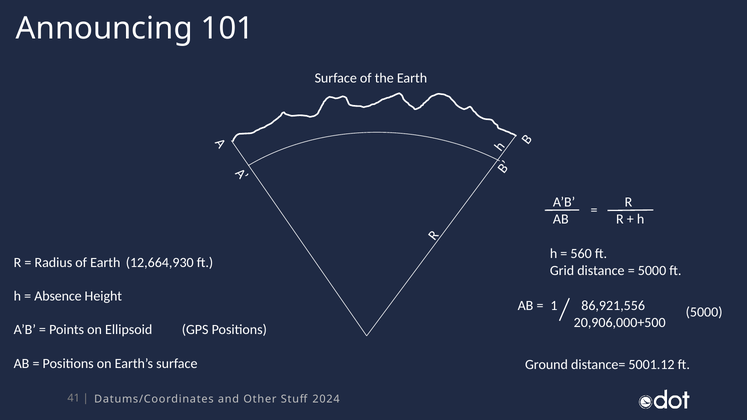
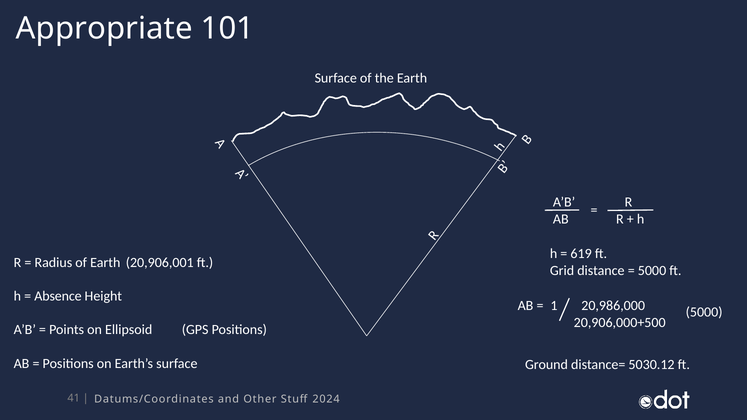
Announcing: Announcing -> Appropriate
560: 560 -> 619
12,664,930: 12,664,930 -> 20,906,001
86,921,556: 86,921,556 -> 20,986,000
5001.12: 5001.12 -> 5030.12
